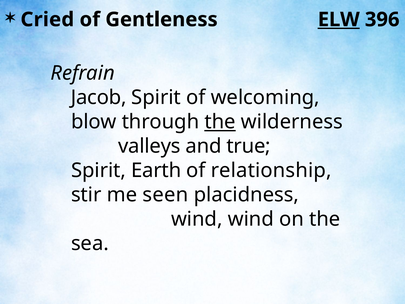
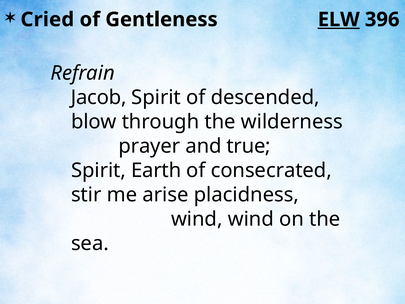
welcoming: welcoming -> descended
the at (220, 122) underline: present -> none
valleys: valleys -> prayer
relationship: relationship -> consecrated
seen: seen -> arise
